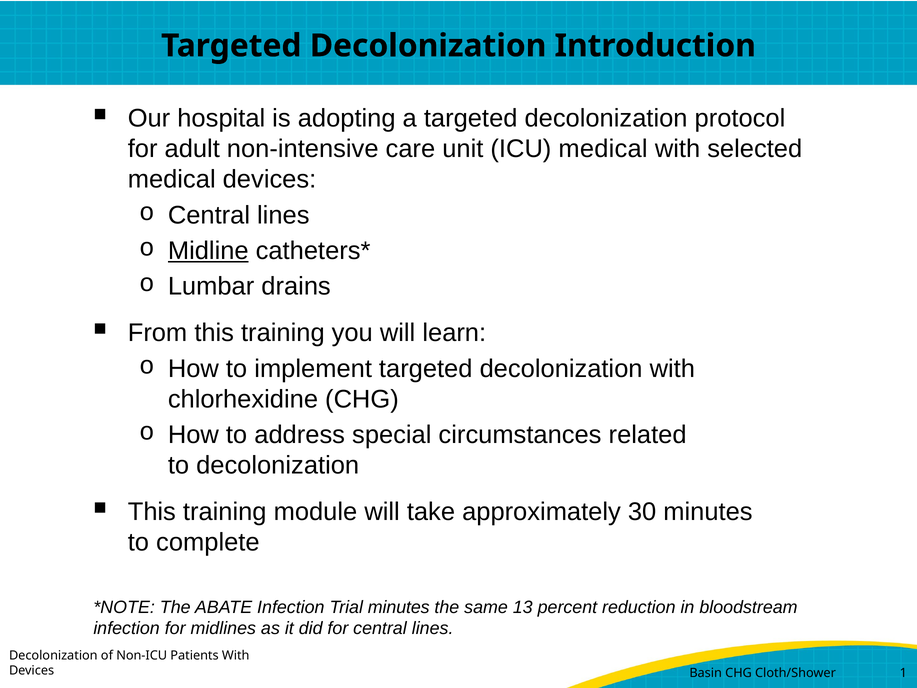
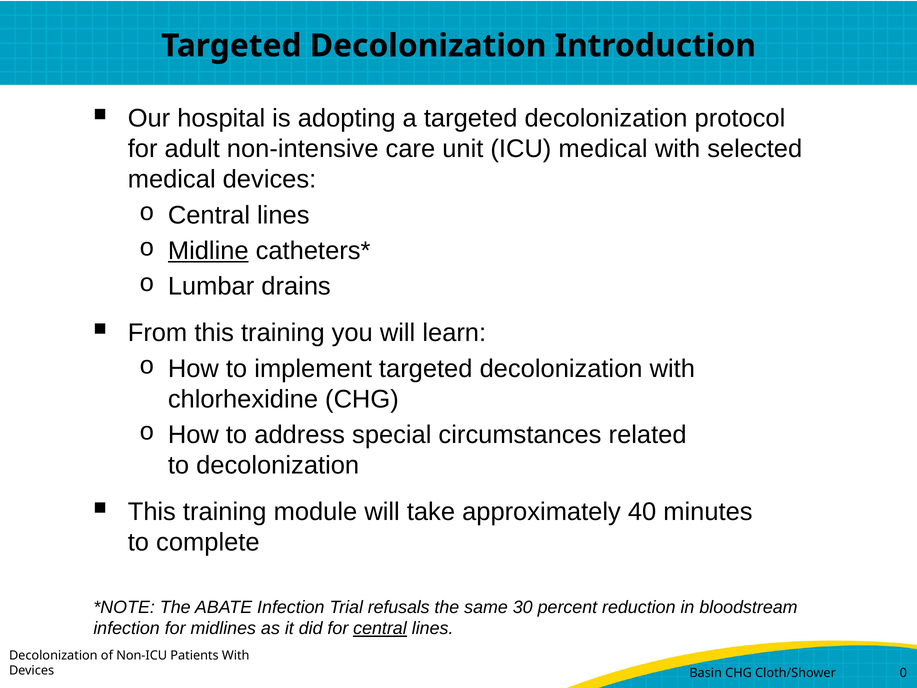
30: 30 -> 40
Trial minutes: minutes -> refusals
13: 13 -> 30
central at (380, 628) underline: none -> present
1: 1 -> 0
